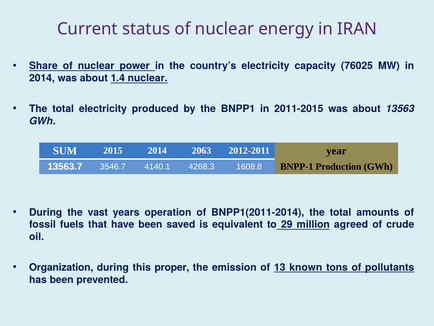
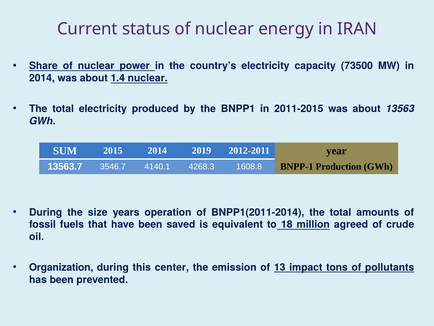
76025: 76025 -> 73500
2063: 2063 -> 2019
vast: vast -> size
29: 29 -> 18
proper: proper -> center
known: known -> impact
